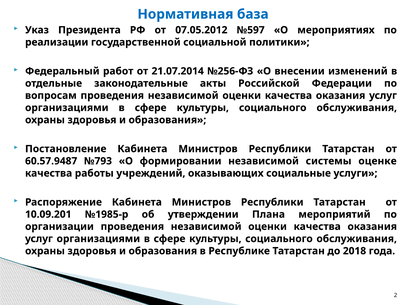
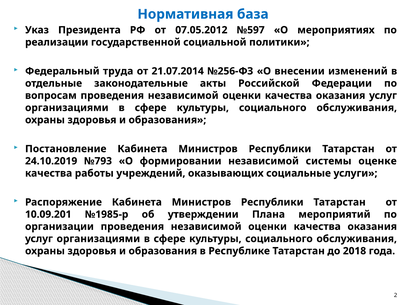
работ: работ -> труда
60.57.9487: 60.57.9487 -> 24.10.2019
